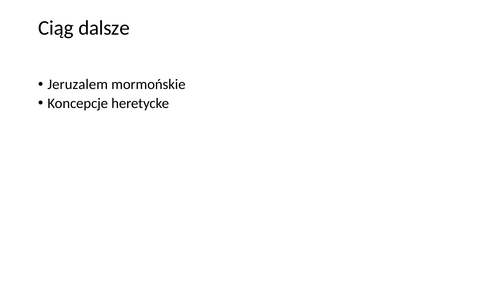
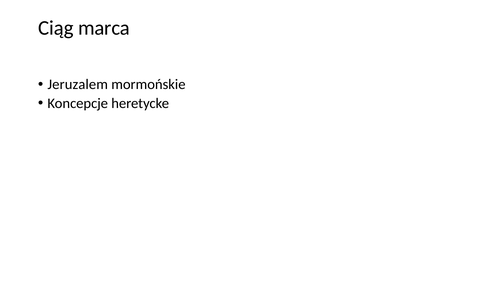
dalsze: dalsze -> marca
